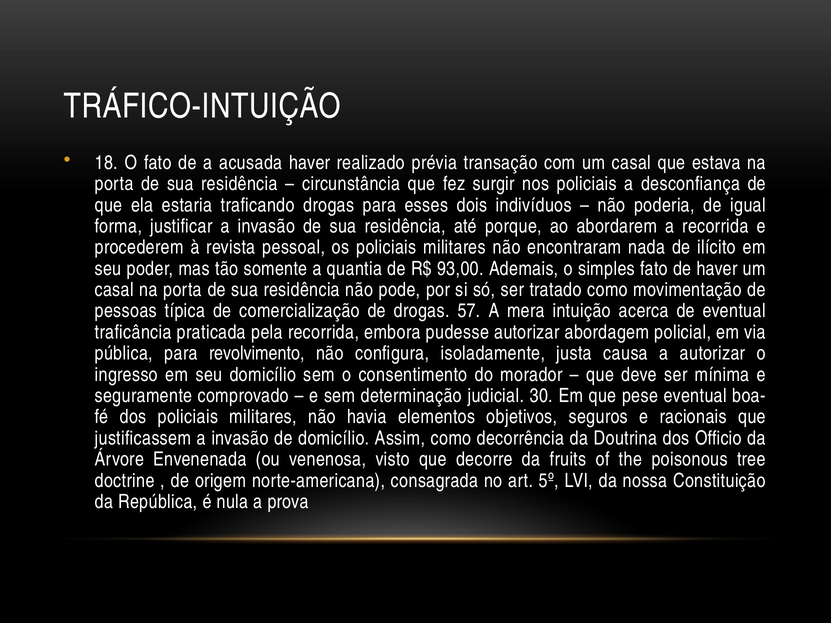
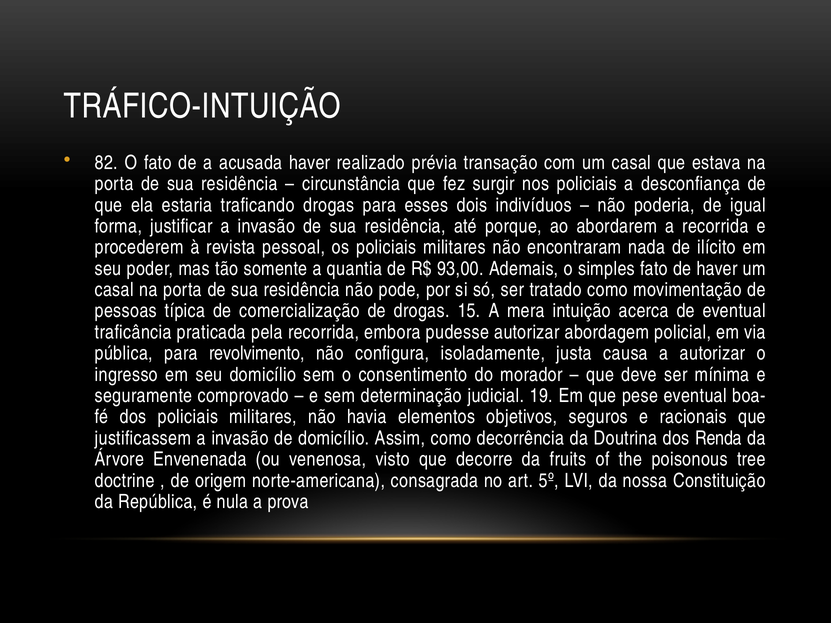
18: 18 -> 82
57: 57 -> 15
30: 30 -> 19
Officio: Officio -> Renda
